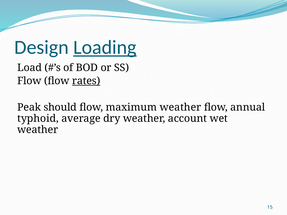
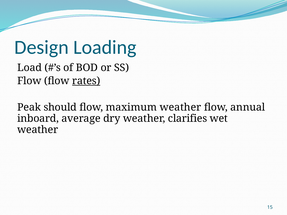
Loading underline: present -> none
typhoid: typhoid -> inboard
account: account -> clarifies
